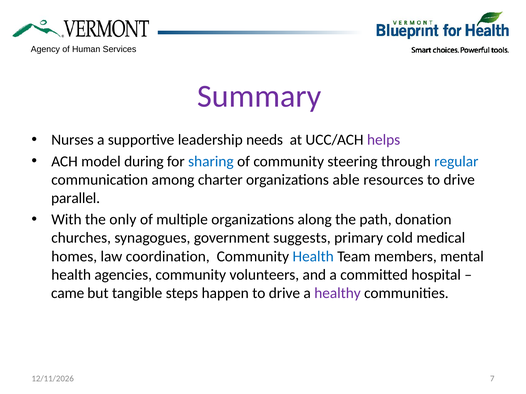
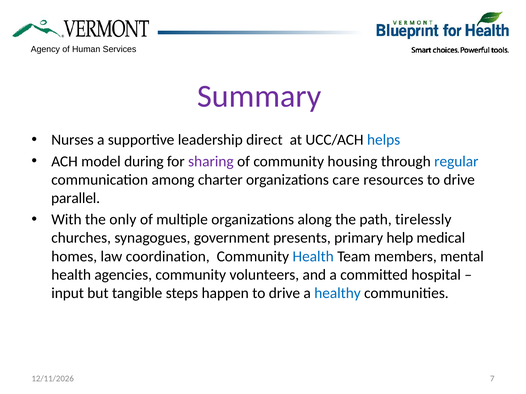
needs: needs -> direct
helps colour: purple -> blue
sharing colour: blue -> purple
steering: steering -> housing
able: able -> care
donation: donation -> tirelessly
suggests: suggests -> presents
cold: cold -> help
came: came -> input
healthy colour: purple -> blue
